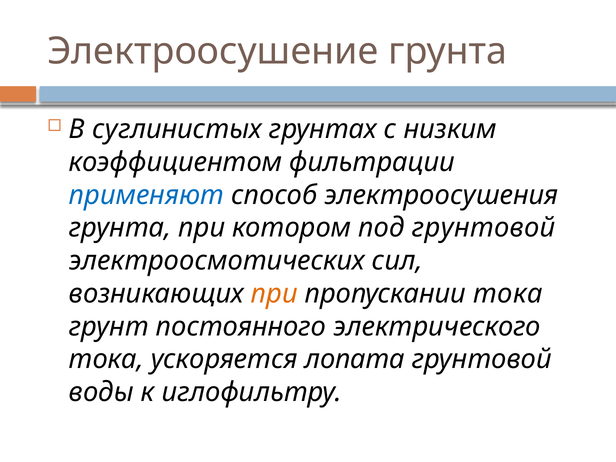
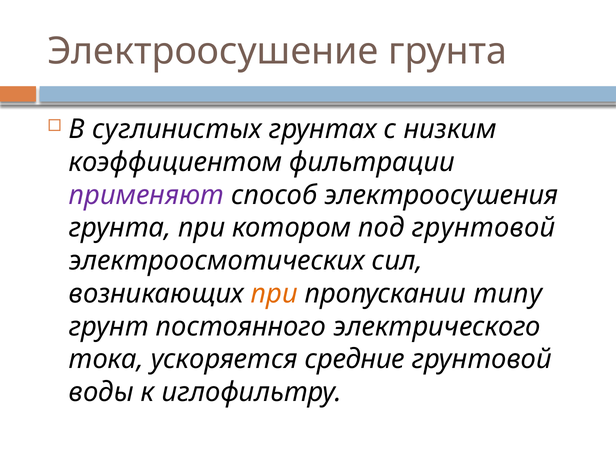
применяют colour: blue -> purple
пропускании тока: тока -> типу
лопата: лопата -> средние
